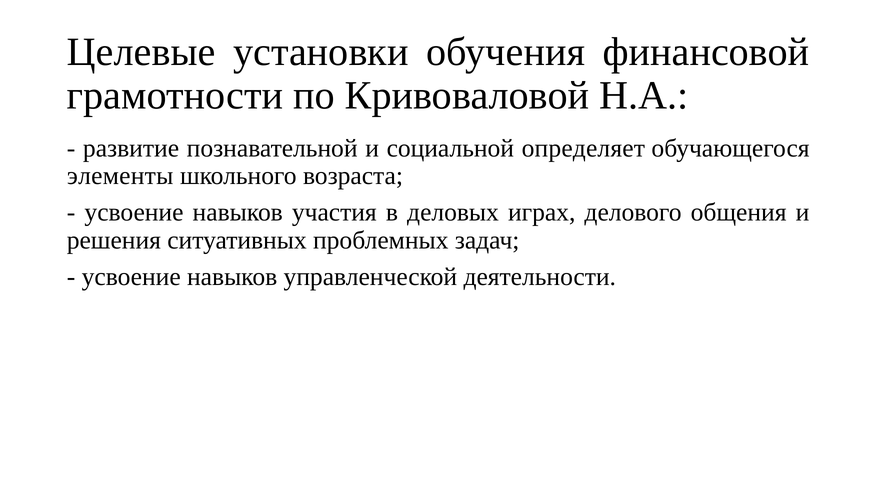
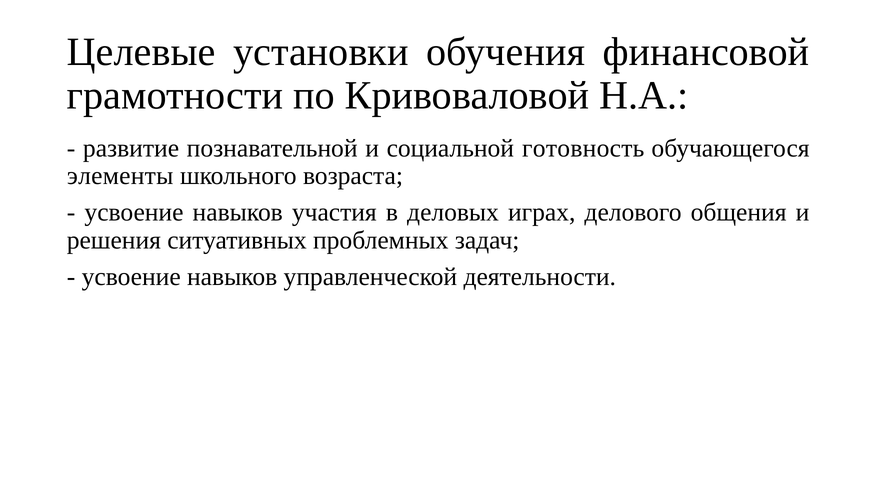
определяет: определяет -> готовность
